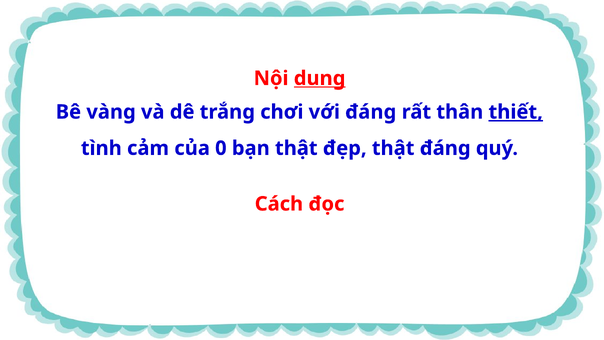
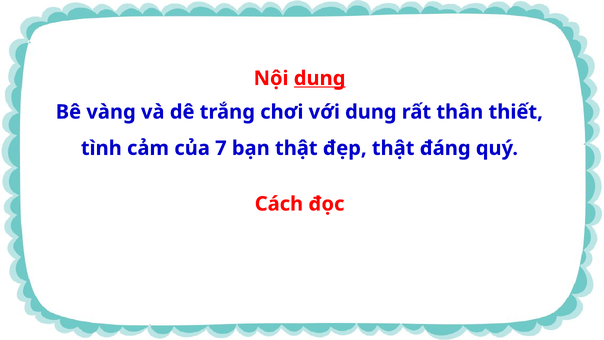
với đáng: đáng -> dung
thiết underline: present -> none
0: 0 -> 7
